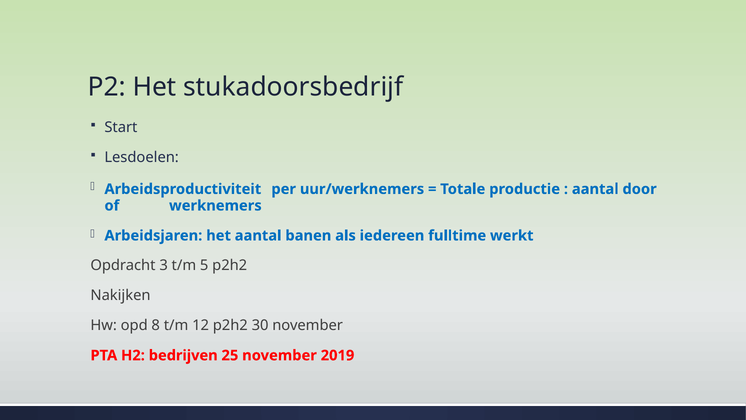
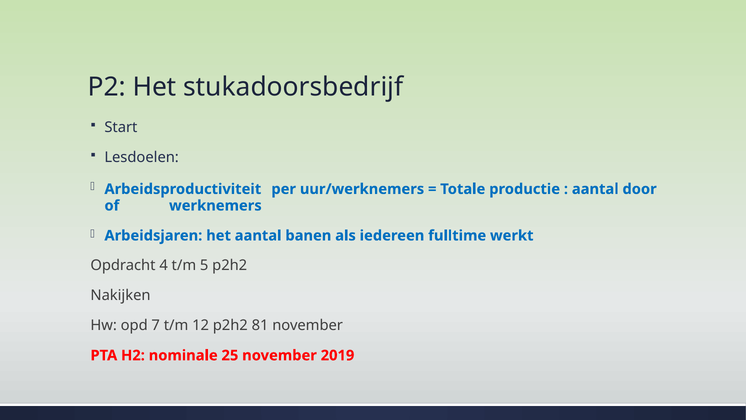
3: 3 -> 4
8: 8 -> 7
30: 30 -> 81
bedrijven: bedrijven -> nominale
